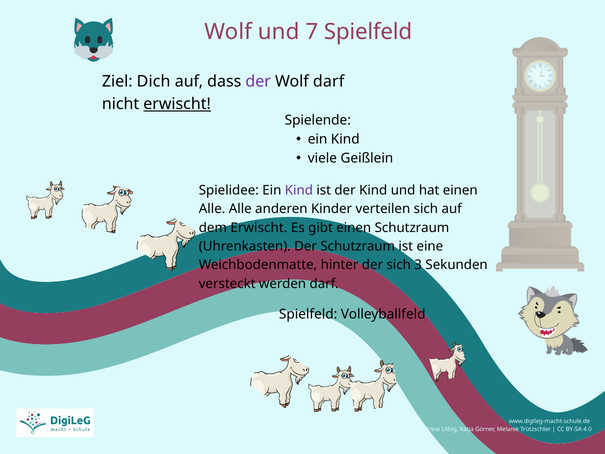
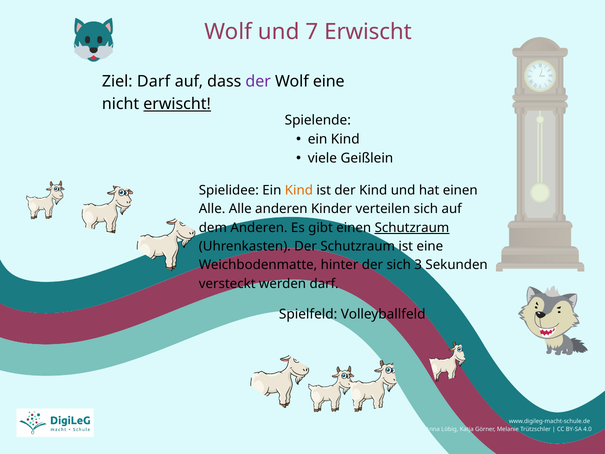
7 Spielfeld: Spielfeld -> Erwischt
Ziel Dich: Dich -> Darf
Wolf darf: darf -> eine
Kind at (299, 190) colour: purple -> orange
dem Erwischt: Erwischt -> Anderen
Schutzraum at (412, 228) underline: none -> present
